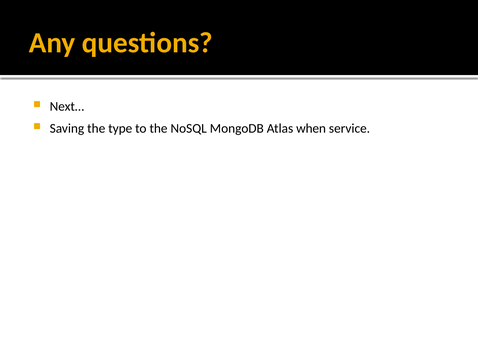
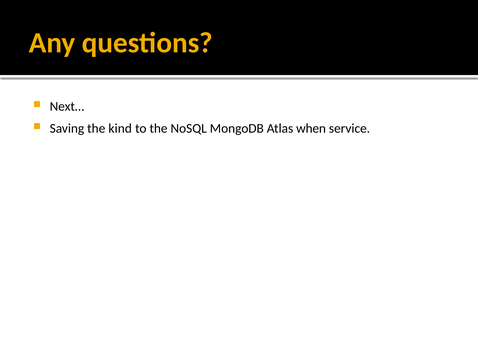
type: type -> kind
